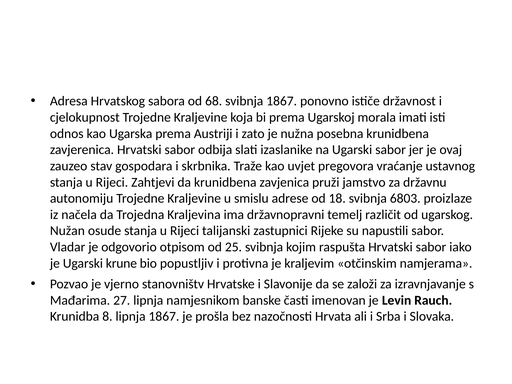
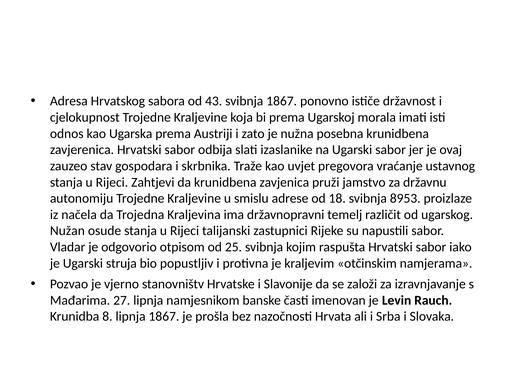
68: 68 -> 43
6803: 6803 -> 8953
krune: krune -> struja
